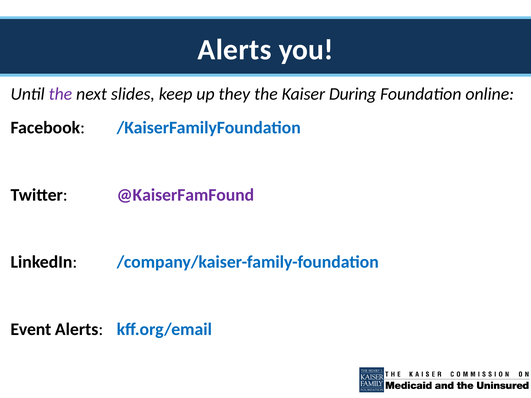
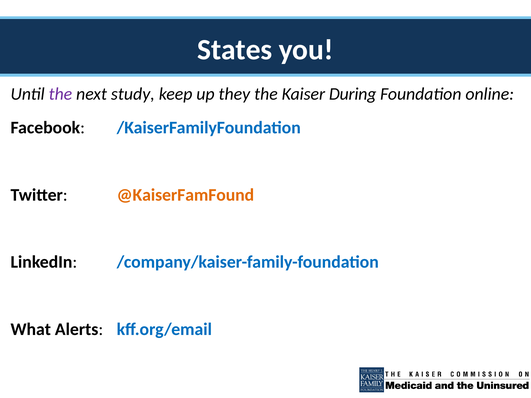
Alerts at (235, 50): Alerts -> States
slides: slides -> study
@KaiserFamFound colour: purple -> orange
Event: Event -> What
